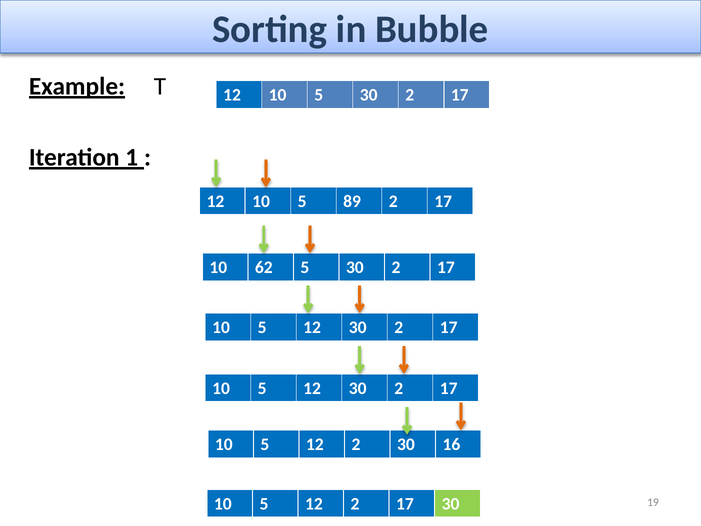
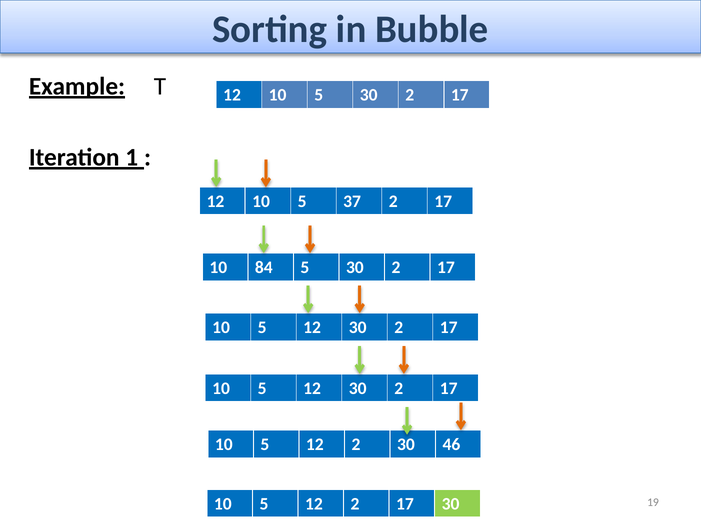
89: 89 -> 37
62: 62 -> 84
16: 16 -> 46
